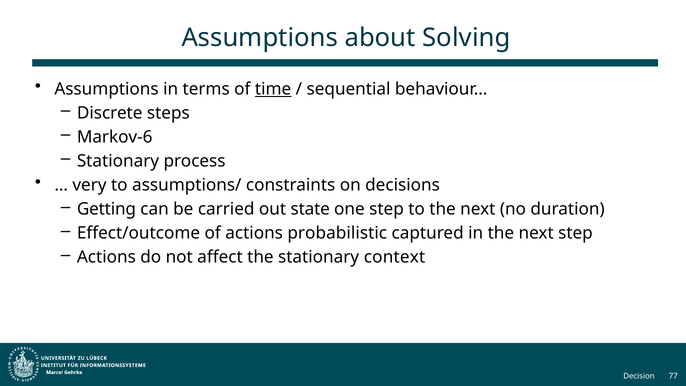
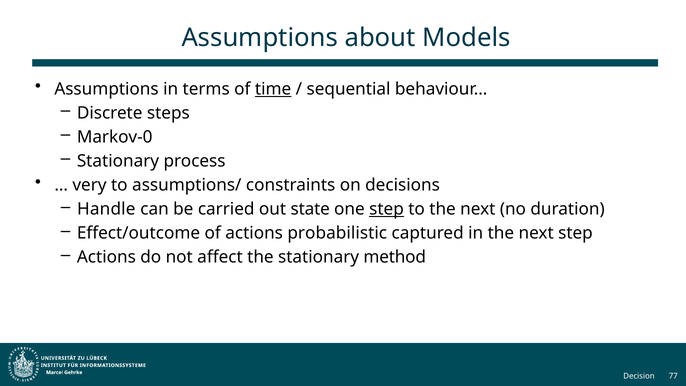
Solving: Solving -> Models
Markov-6: Markov-6 -> Markov-0
Getting: Getting -> Handle
step at (386, 209) underline: none -> present
context: context -> method
